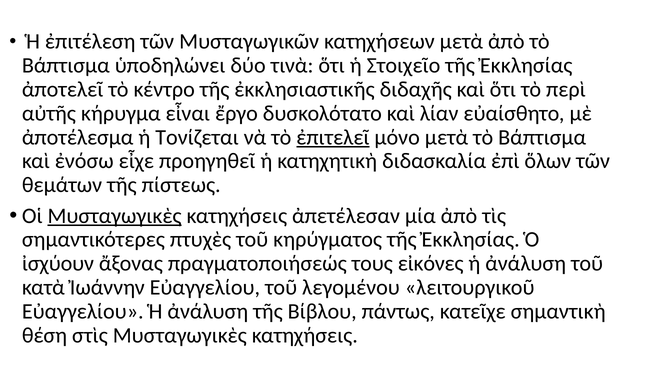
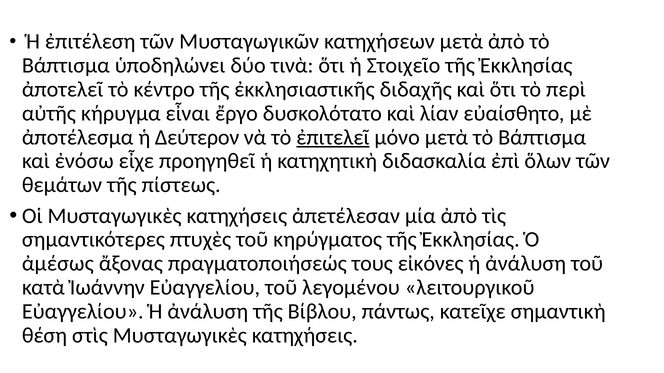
Τονίζεται: Τονίζεται -> Δεύτερον
Μυσταγωγικὲς at (115, 216) underline: present -> none
ἰσχύουν: ἰσχύουν -> ἀμέσως
